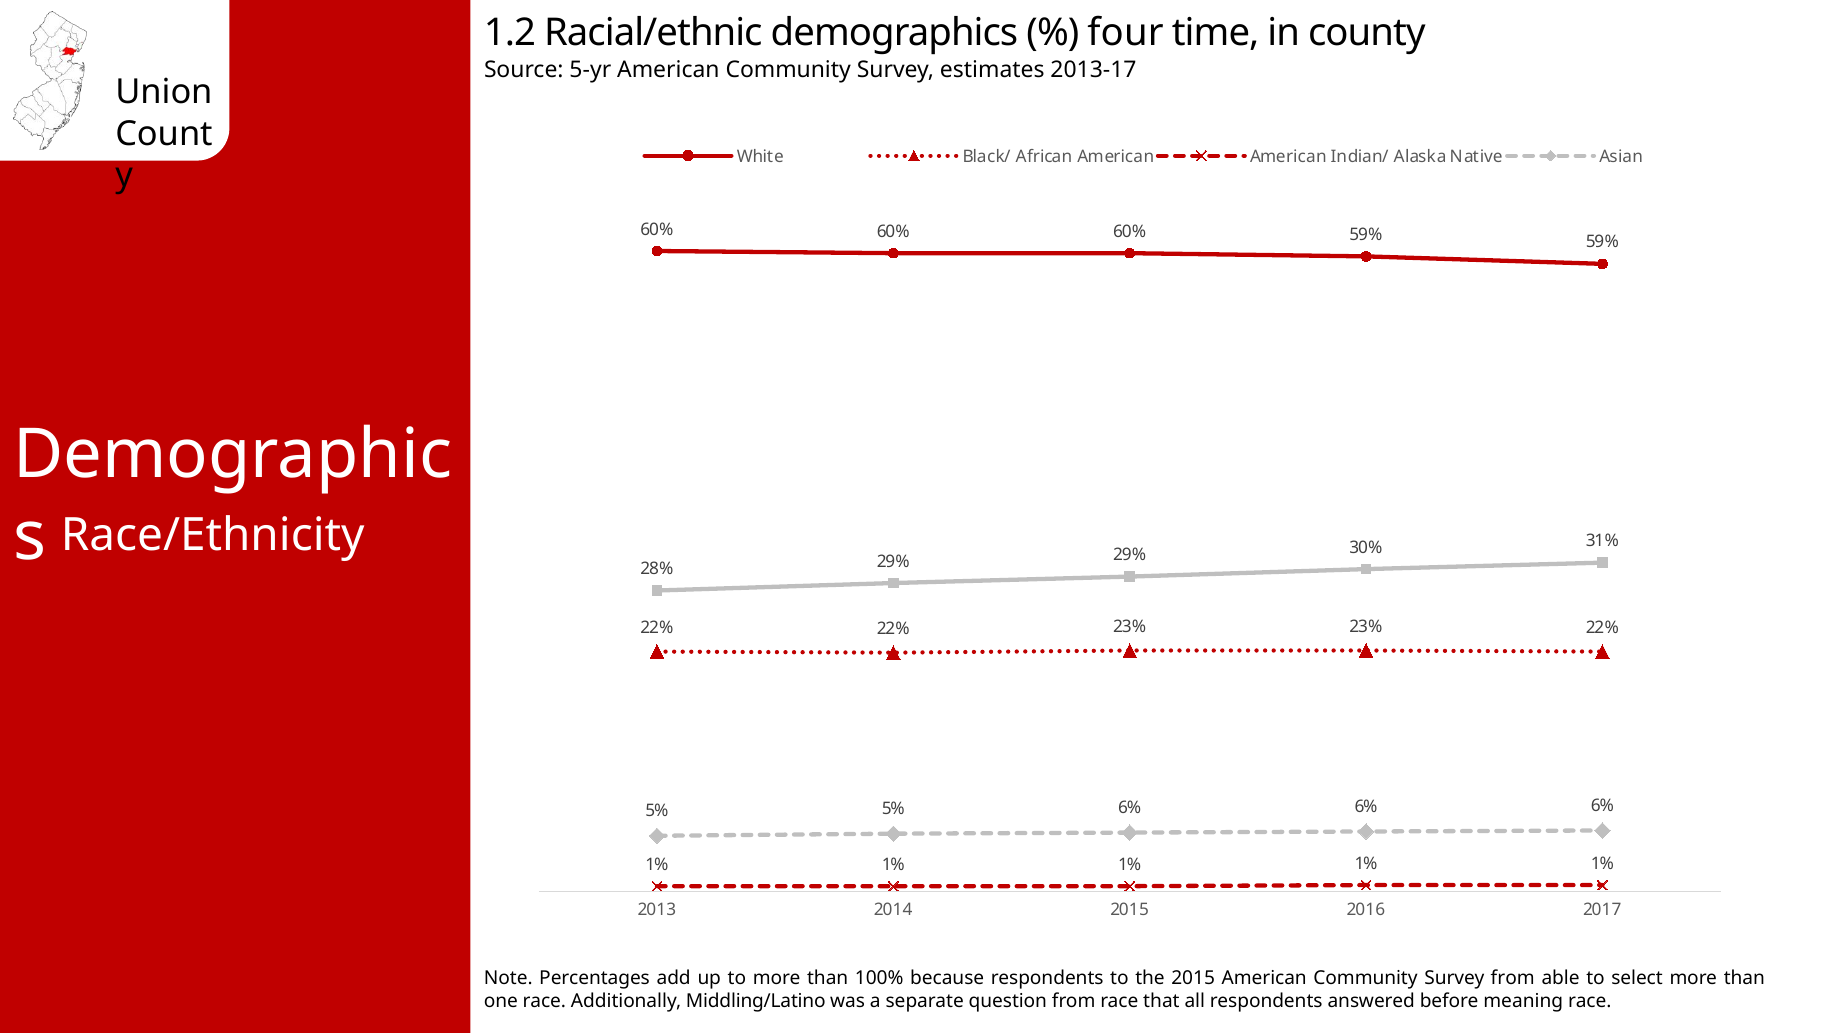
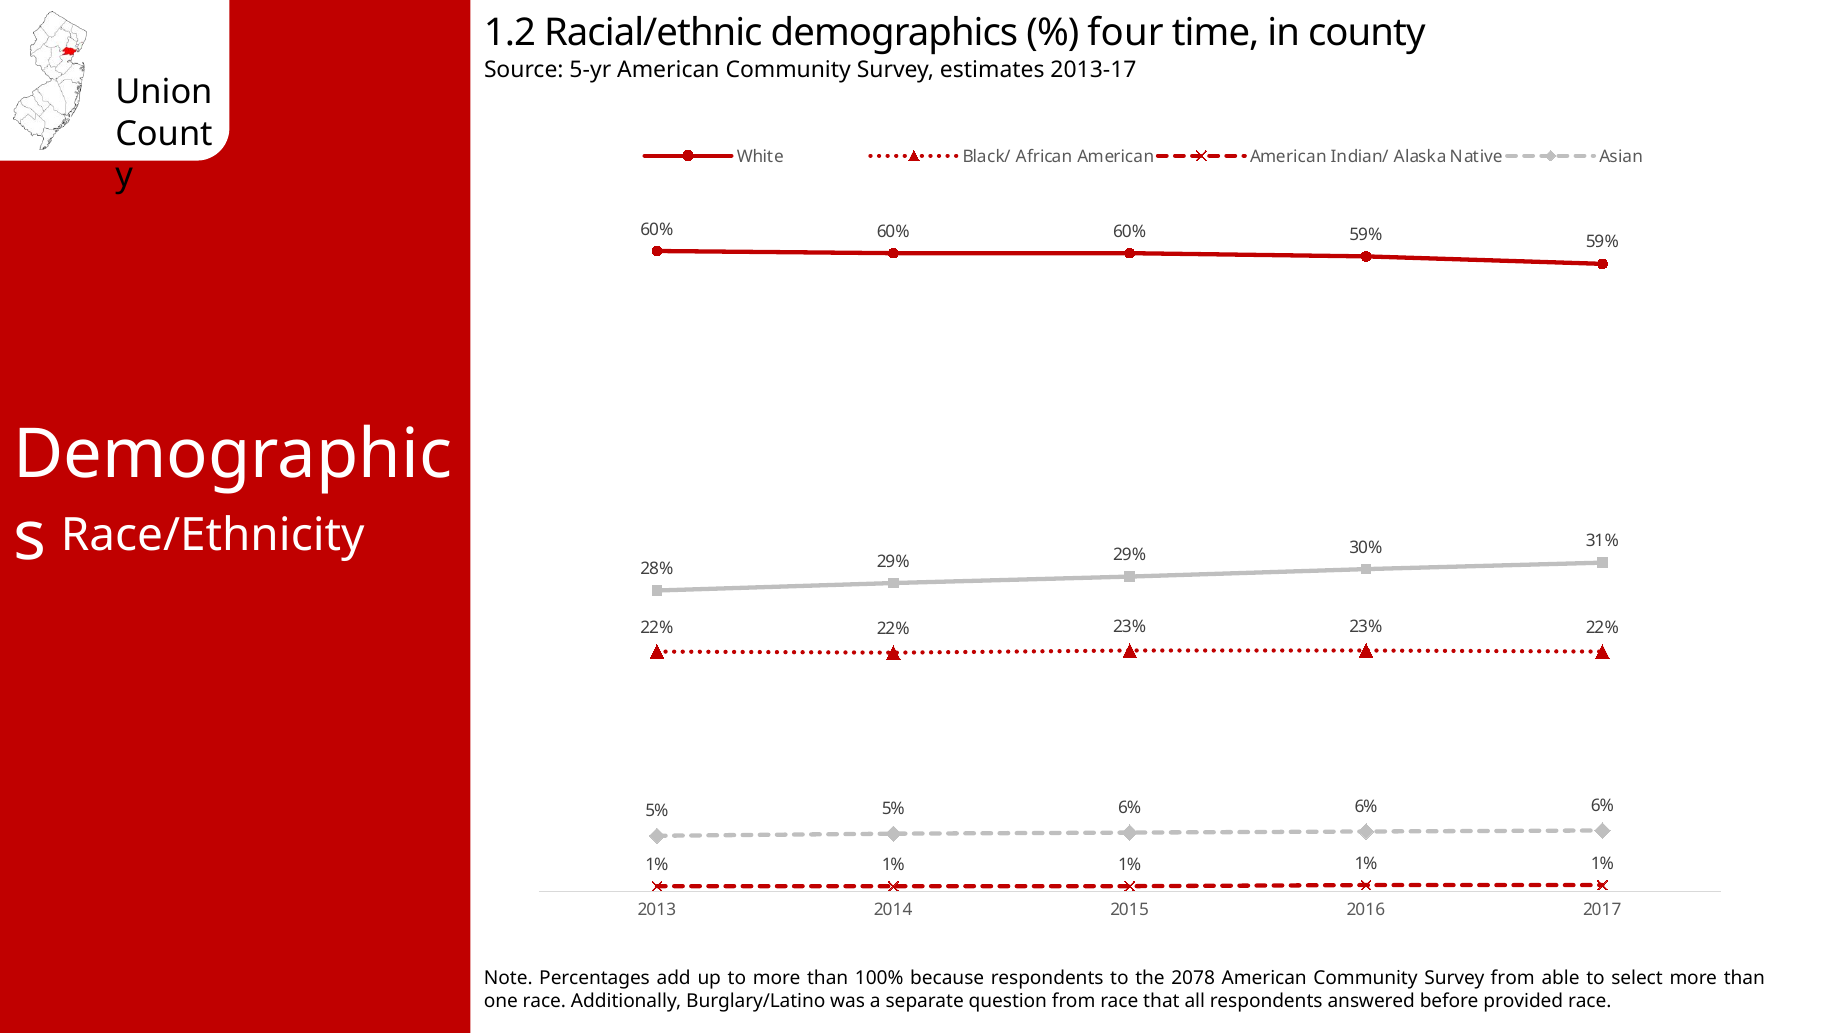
the 2015: 2015 -> 2078
Middling/Latino: Middling/Latino -> Burglary/Latino
meaning: meaning -> provided
